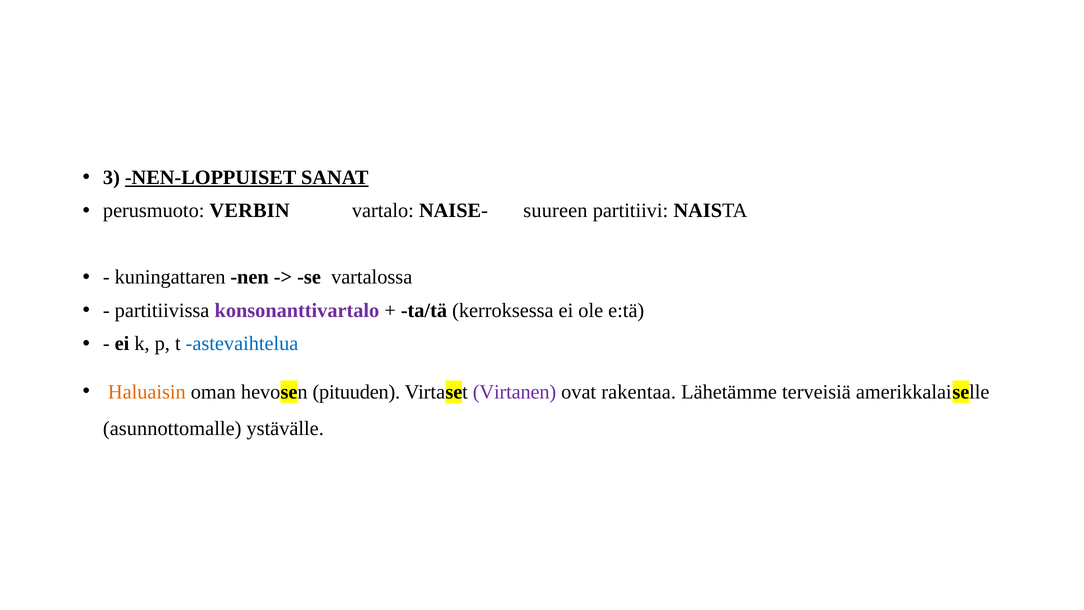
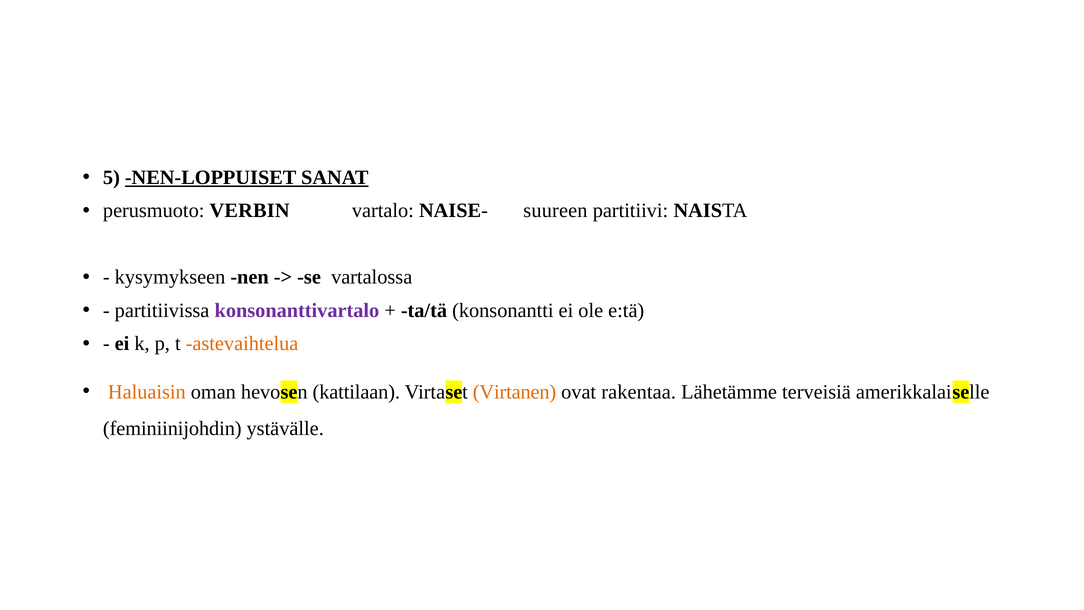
3: 3 -> 5
kuningattaren: kuningattaren -> kysymykseen
kerroksessa: kerroksessa -> konsonantti
astevaihtelua colour: blue -> orange
pituuden: pituuden -> kattilaan
Virtanen colour: purple -> orange
asunnottomalle: asunnottomalle -> feminiinijohdin
